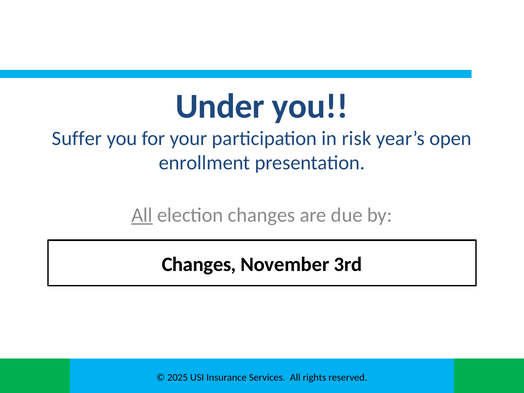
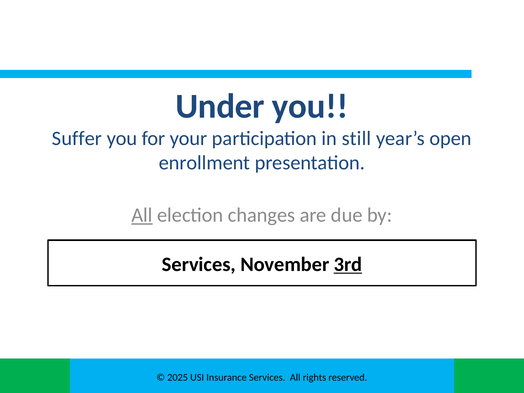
risk: risk -> still
Changes at (199, 264): Changes -> Services
3rd underline: none -> present
